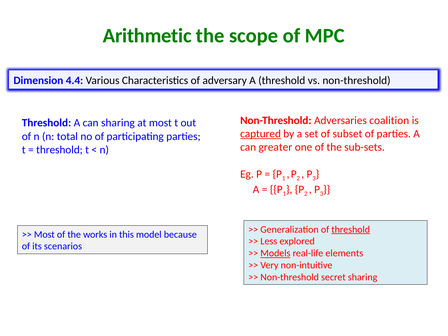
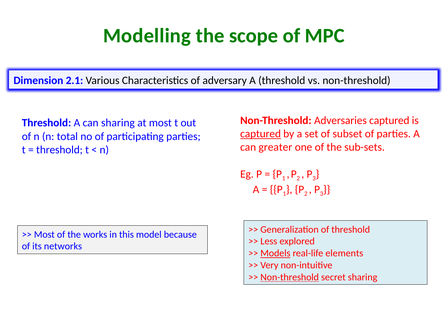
Arithmetic: Arithmetic -> Modelling
4.4: 4.4 -> 2.1
Adversaries coalition: coalition -> captured
threshold at (351, 229) underline: present -> none
scenarios: scenarios -> networks
Non-threshold at (290, 277) underline: none -> present
